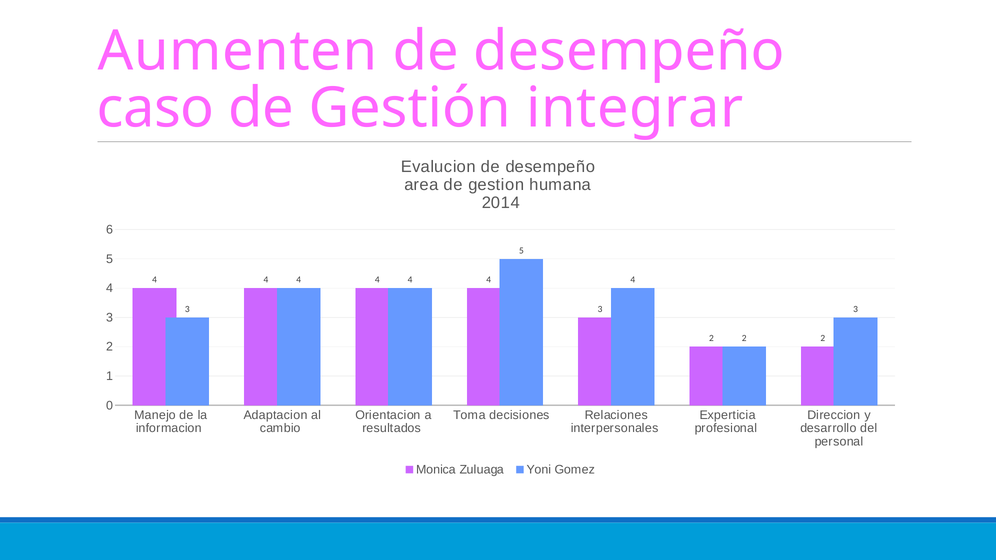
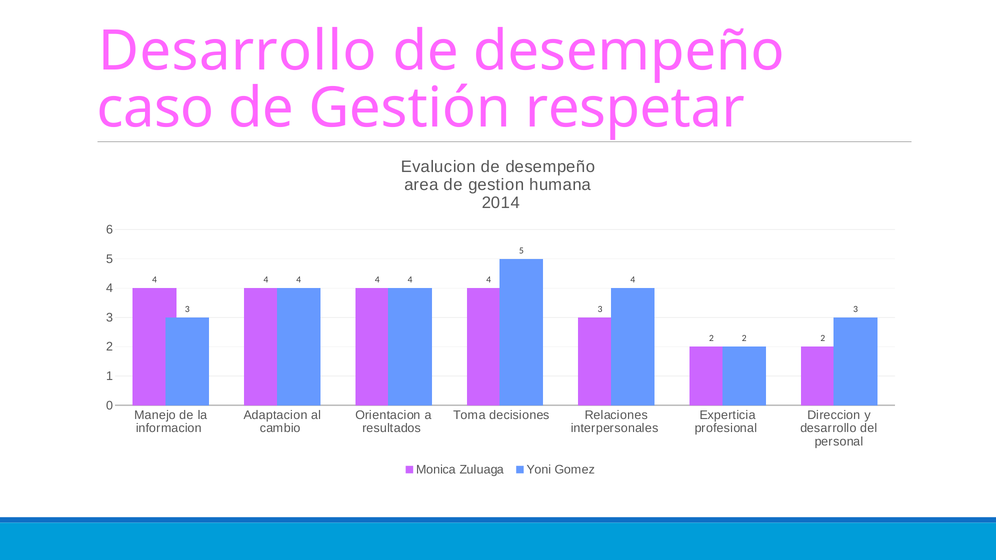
Aumenten at (237, 51): Aumenten -> Desarrollo
integrar: integrar -> respetar
